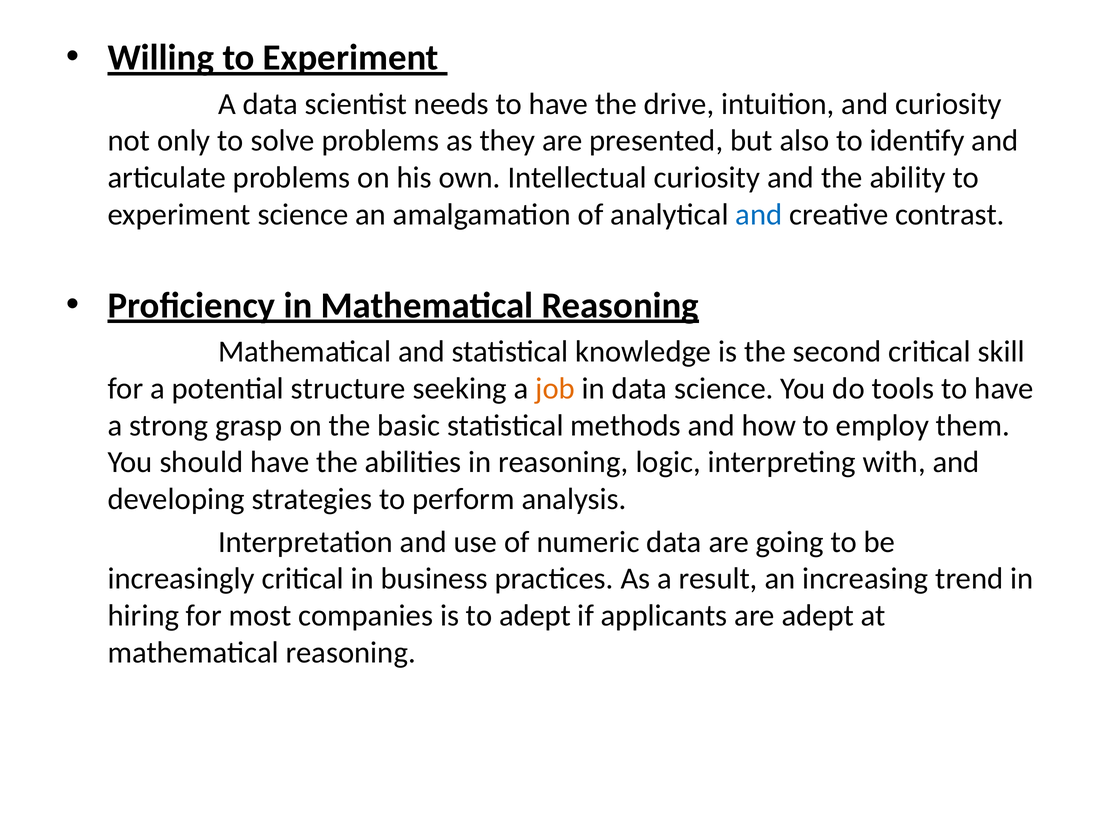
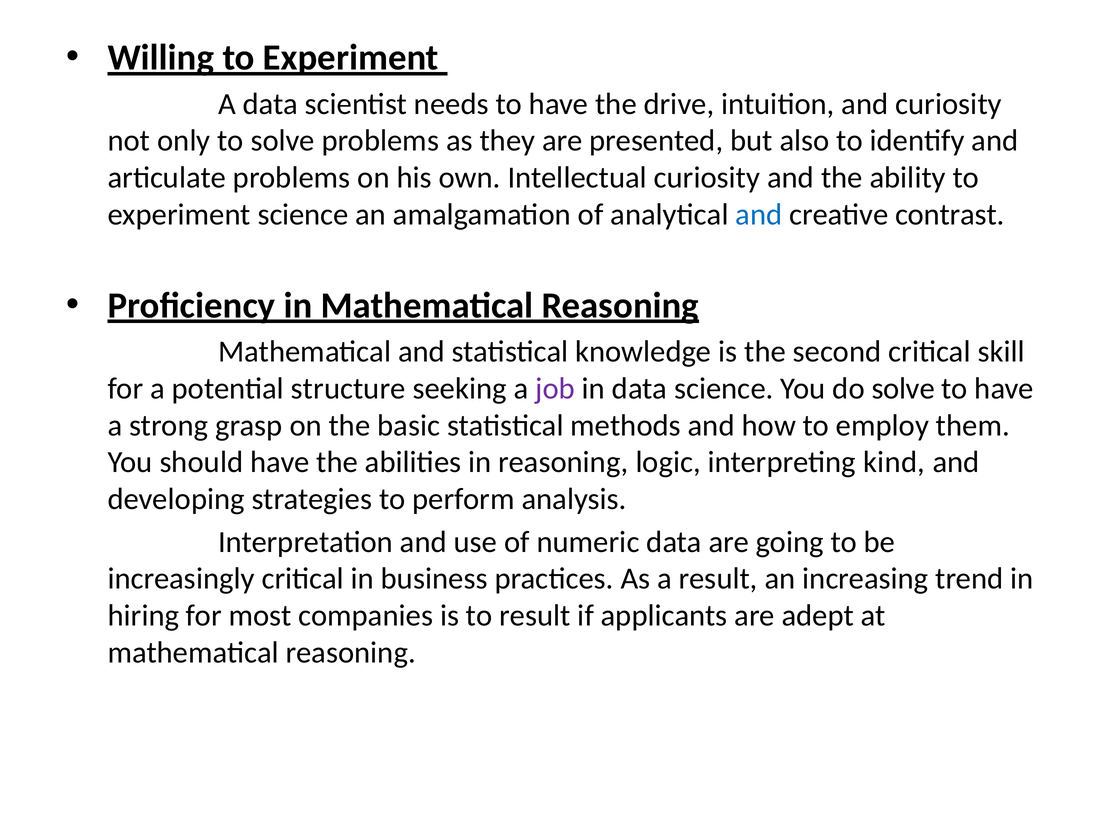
job colour: orange -> purple
do tools: tools -> solve
with: with -> kind
to adept: adept -> result
